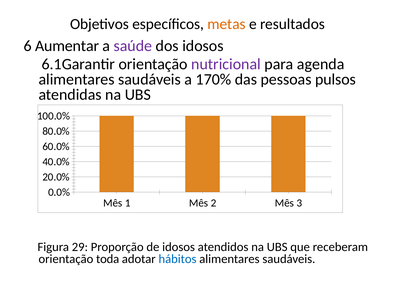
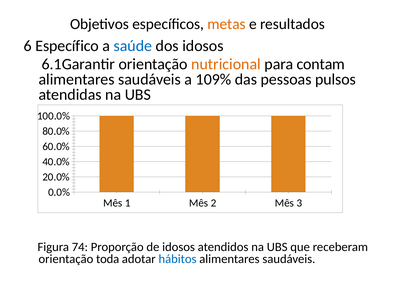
Aumentar: Aumentar -> Específico
saúde colour: purple -> blue
nutricional colour: purple -> orange
agenda: agenda -> contam
170%: 170% -> 109%
29: 29 -> 74
